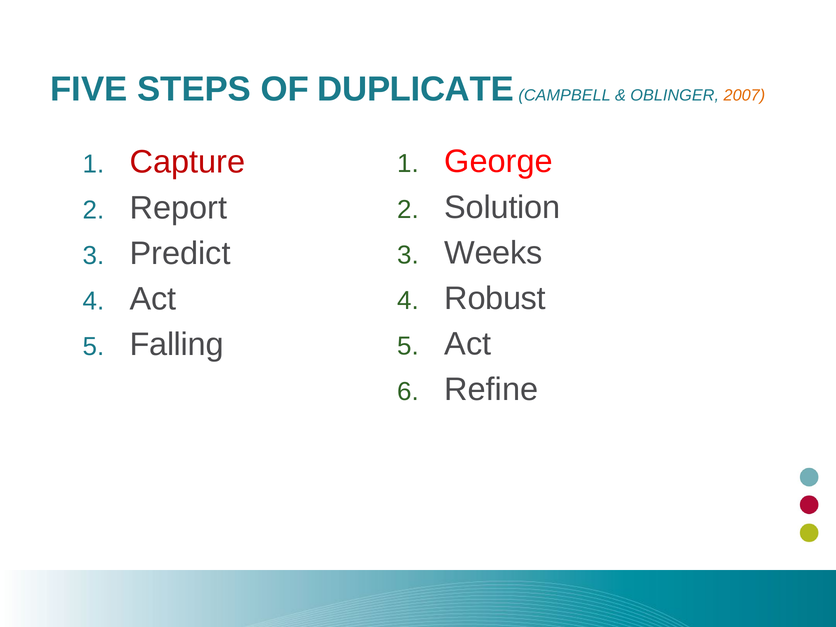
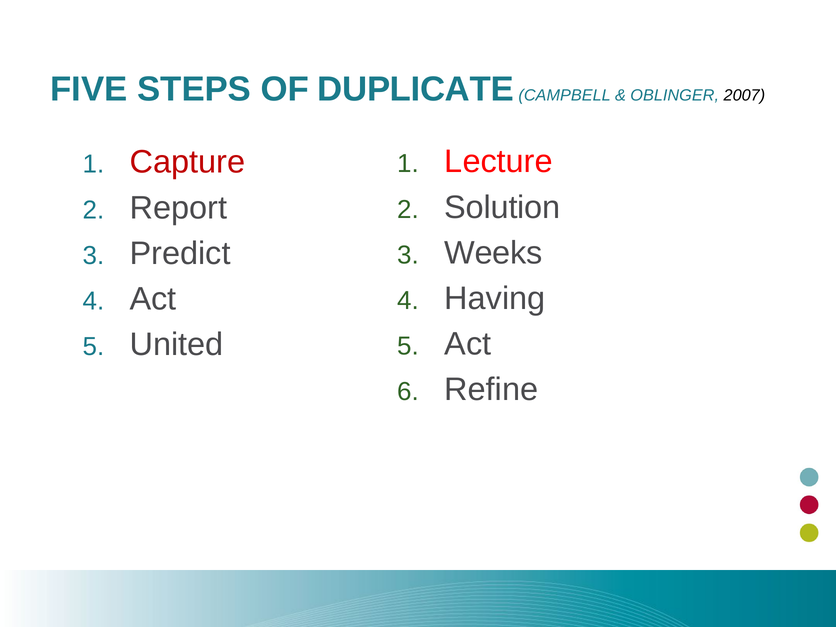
2007 colour: orange -> black
George: George -> Lecture
Robust: Robust -> Having
Falling: Falling -> United
